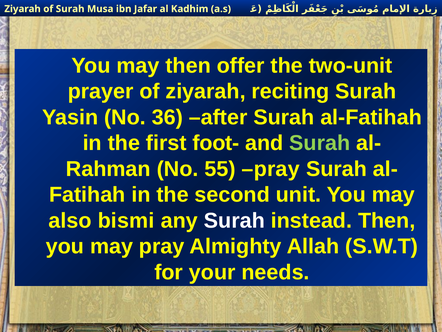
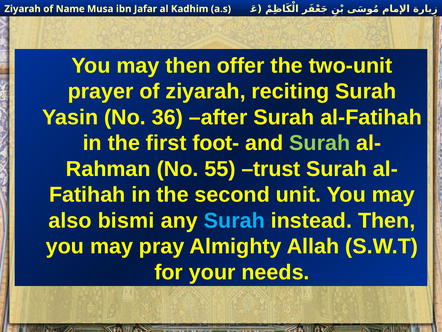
of Surah: Surah -> Name
55 pray: pray -> trust
Surah at (234, 220) colour: white -> light blue
